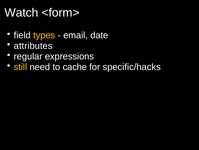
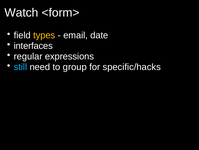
attributes: attributes -> interfaces
still colour: yellow -> light blue
cache: cache -> group
